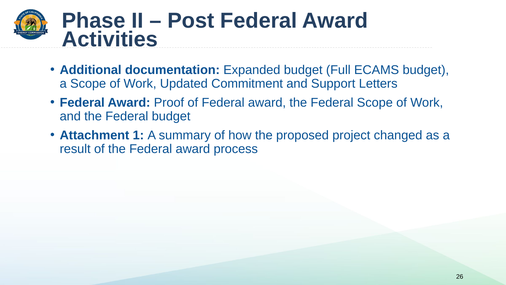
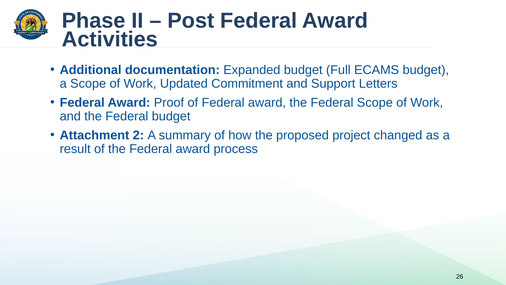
1: 1 -> 2
